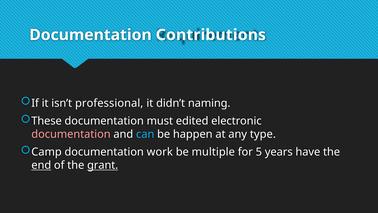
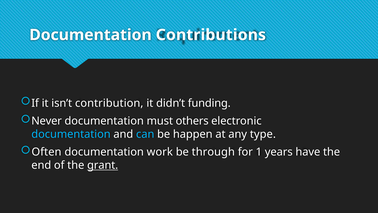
professional: professional -> contribution
naming: naming -> funding
These: These -> Never
edited: edited -> others
documentation at (71, 134) colour: pink -> light blue
Camp: Camp -> Often
multiple: multiple -> through
5: 5 -> 1
end underline: present -> none
